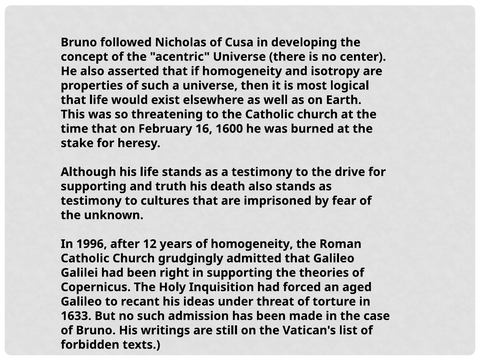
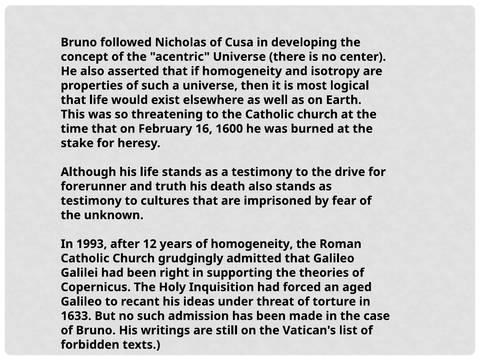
supporting at (94, 186): supporting -> forerunner
1996: 1996 -> 1993
